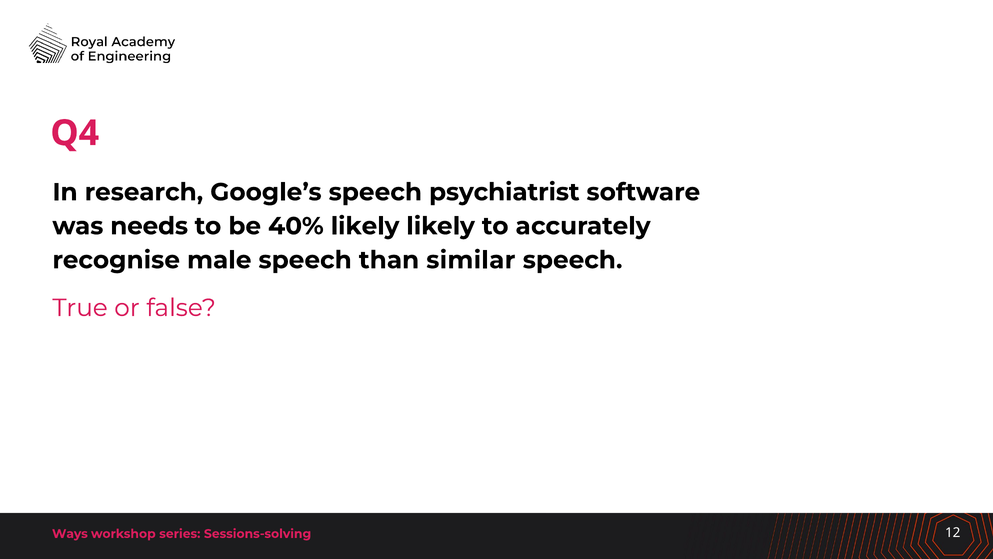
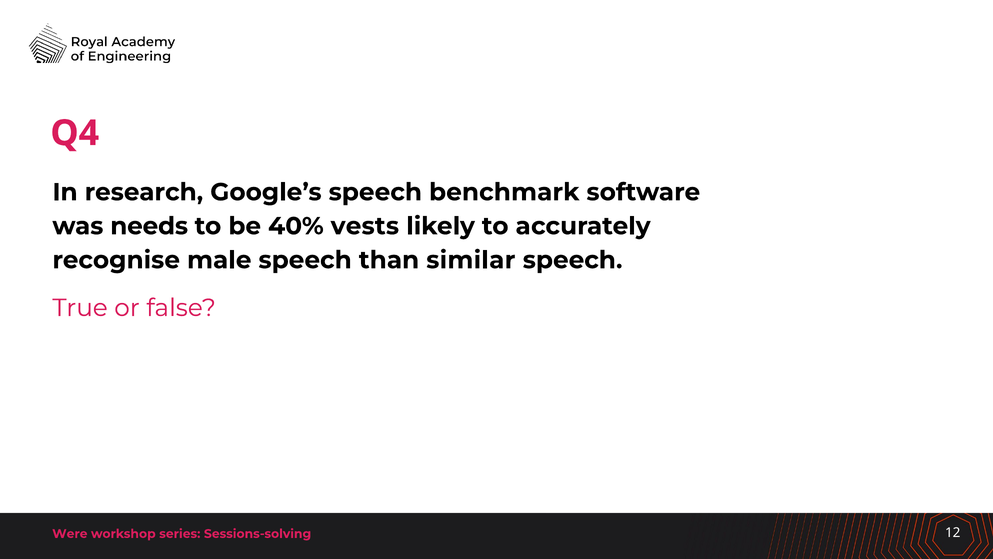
psychiatrist: psychiatrist -> benchmark
40% likely: likely -> vests
Ways: Ways -> Were
